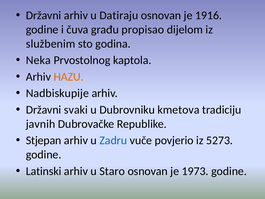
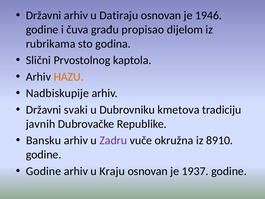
1916: 1916 -> 1946
službenim: službenim -> rubrikama
Neka: Neka -> Slični
Stjepan: Stjepan -> Bansku
Zadru colour: blue -> purple
povjerio: povjerio -> okružna
5273: 5273 -> 8910
Latinski at (44, 171): Latinski -> Godine
Staro: Staro -> Kraju
1973: 1973 -> 1937
